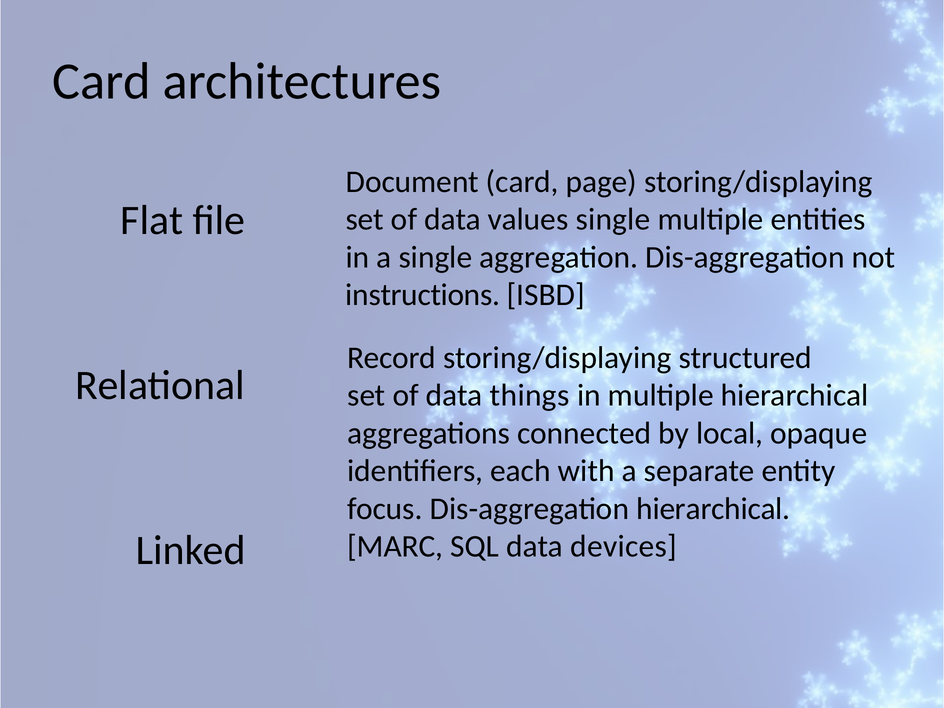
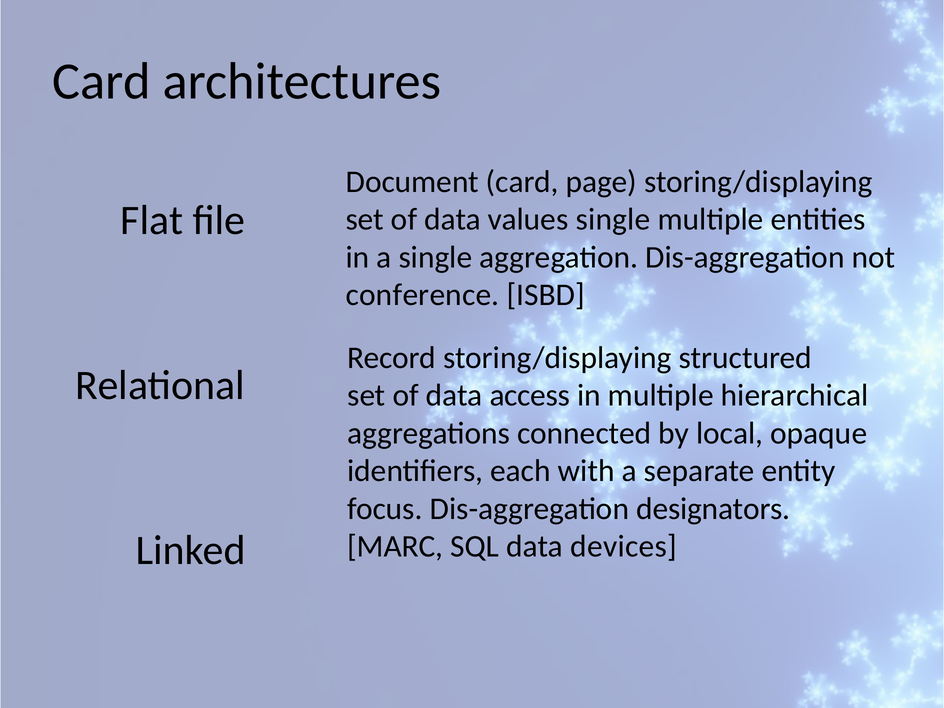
instructions: instructions -> conference
things: things -> access
Dis-aggregation hierarchical: hierarchical -> designators
